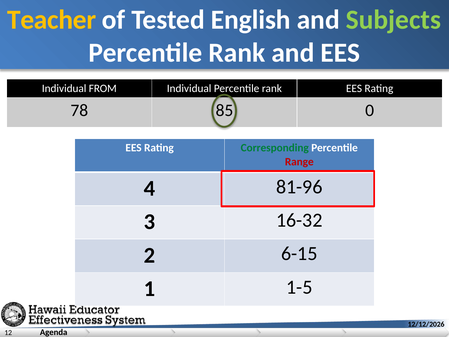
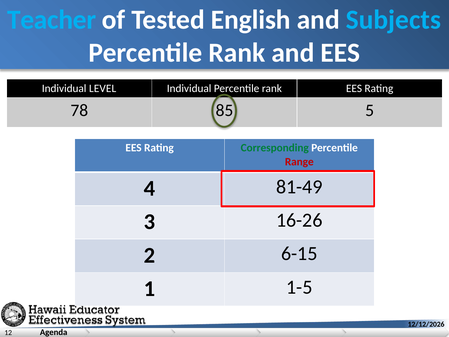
Teacher colour: yellow -> light blue
Subjects colour: light green -> light blue
FROM: FROM -> LEVEL
0: 0 -> 5
81-96: 81-96 -> 81-49
16-32: 16-32 -> 16-26
